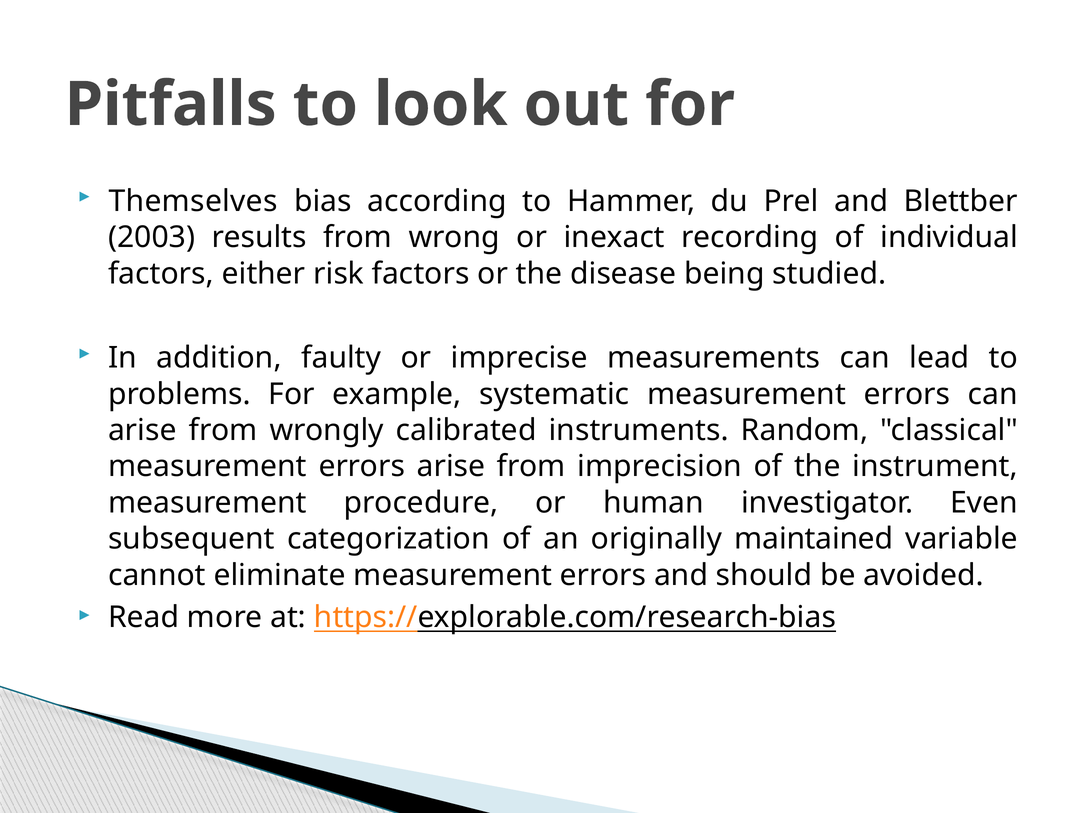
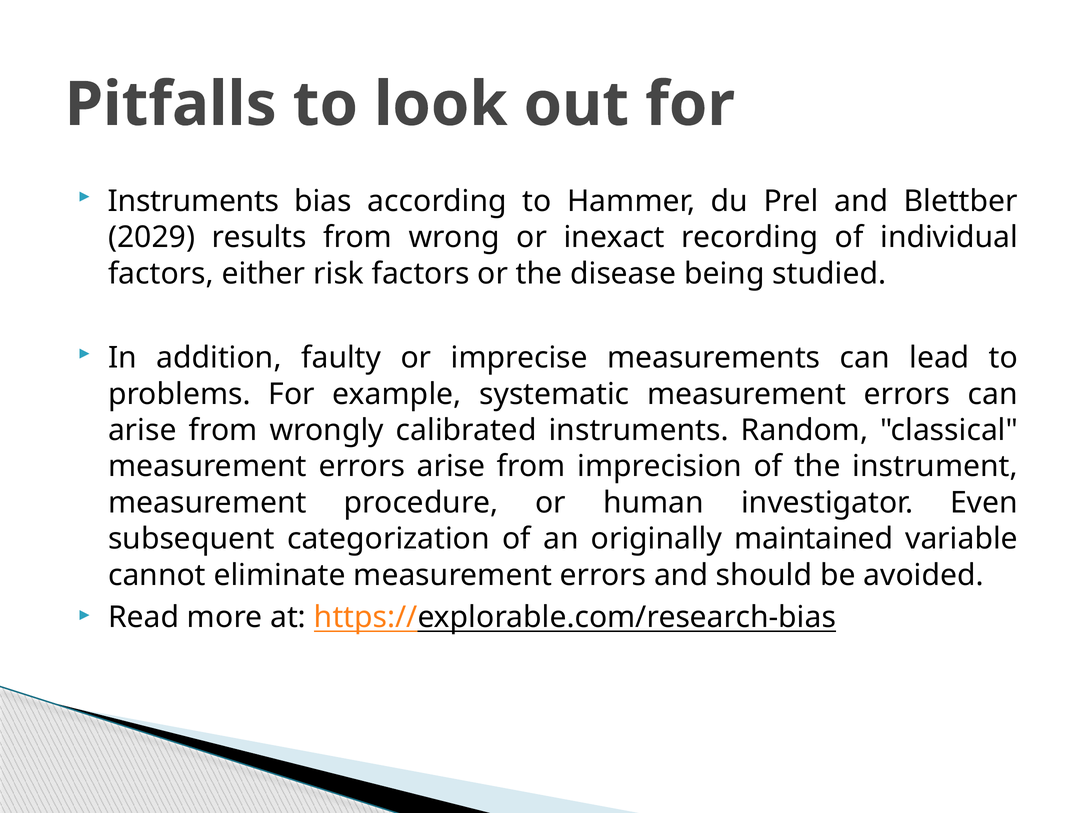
Themselves at (193, 201): Themselves -> Instruments
2003: 2003 -> 2029
